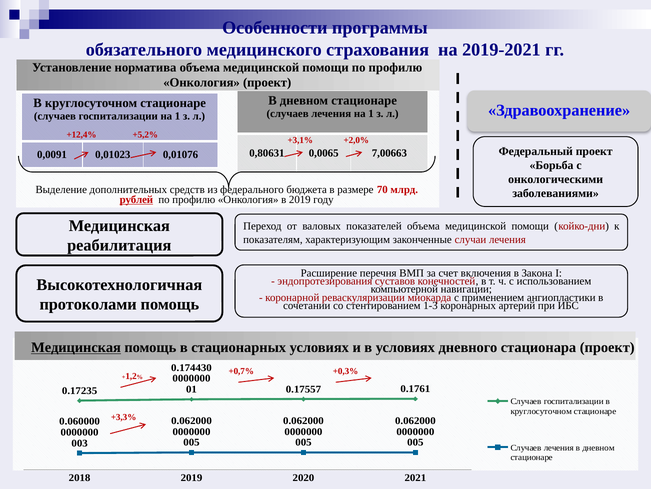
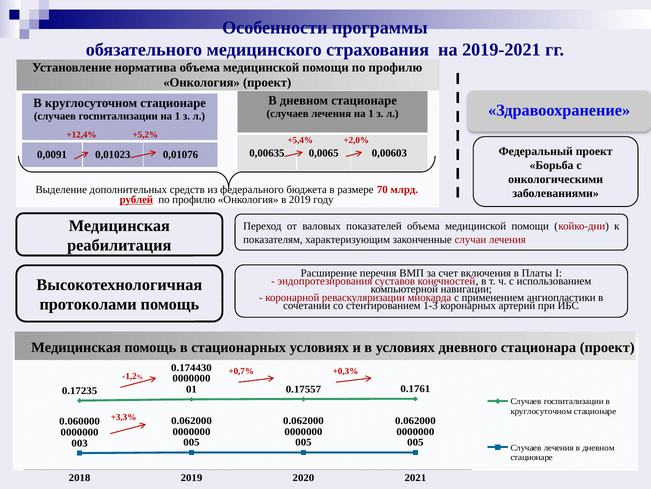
+3,1%: +3,1% -> +5,4%
0,80631: 0,80631 -> 0,00635
7,00663: 7,00663 -> 0,00603
Закона: Закона -> Платы
Медицинская at (76, 347) underline: present -> none
